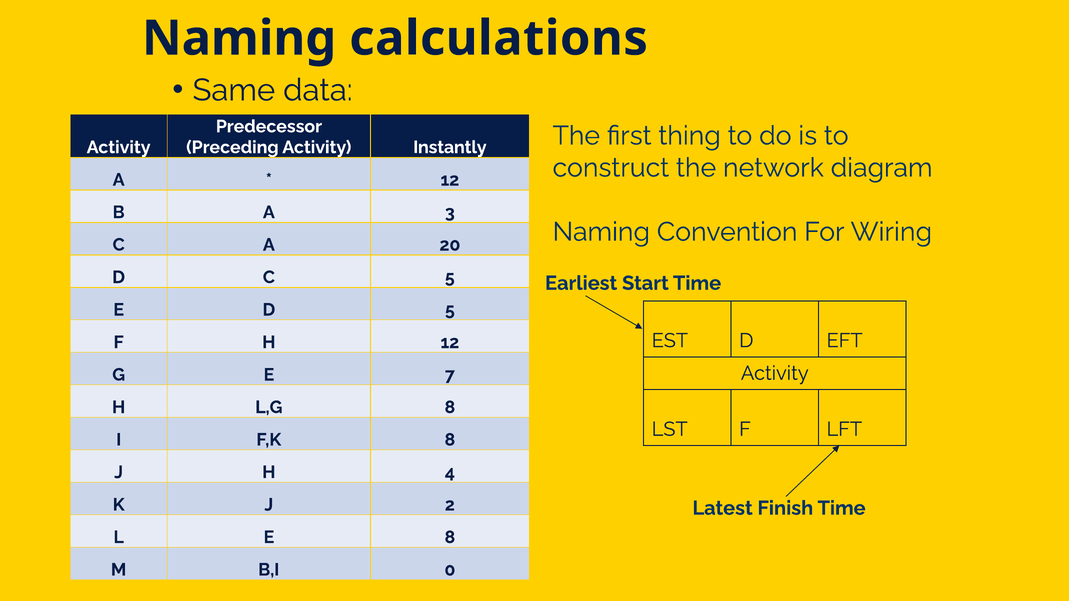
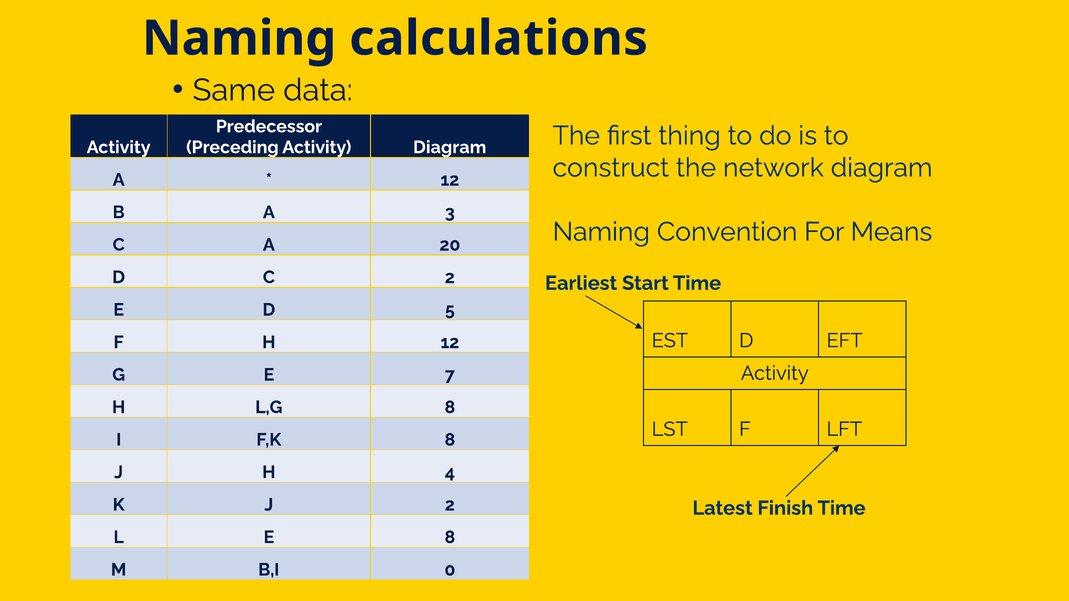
Activity Instantly: Instantly -> Diagram
Wiring: Wiring -> Means
C 5: 5 -> 2
